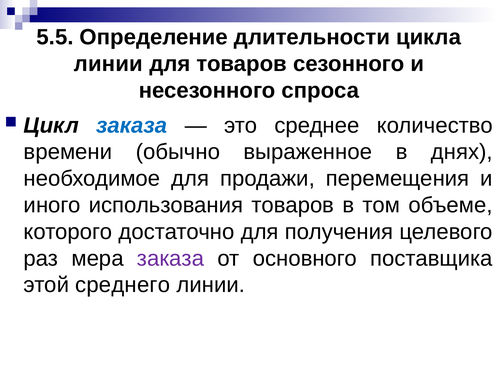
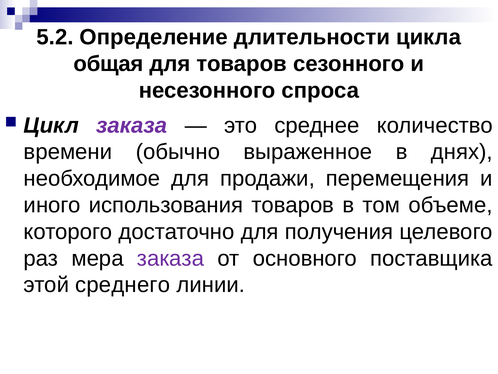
5.5: 5.5 -> 5.2
линии at (108, 64): линии -> общая
заказа at (132, 125) colour: blue -> purple
